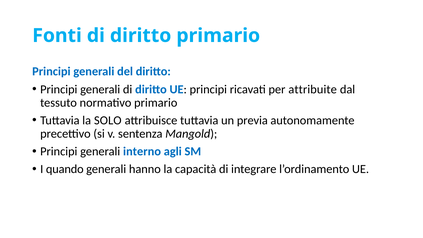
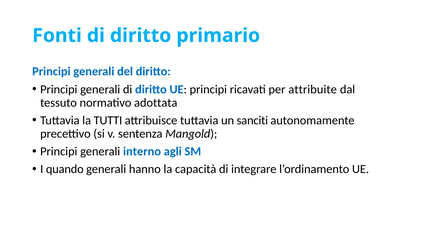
normativo primario: primario -> adottata
SOLO: SOLO -> TUTTI
previa: previa -> sanciti
